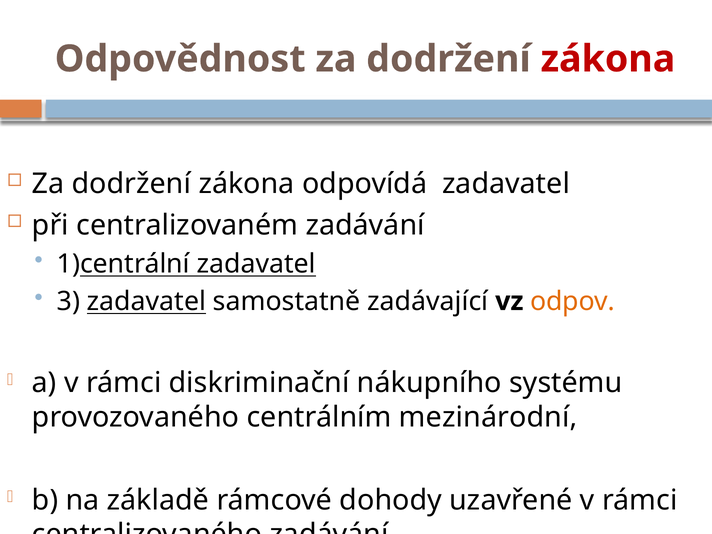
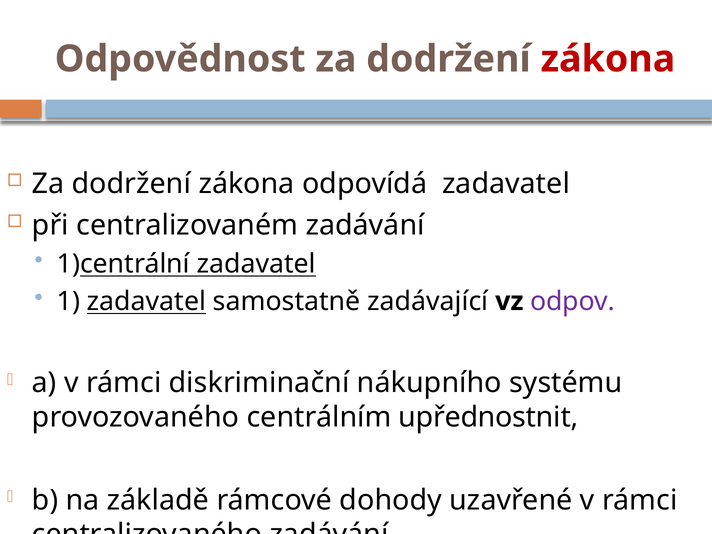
3: 3 -> 1
odpov colour: orange -> purple
mezinárodní: mezinárodní -> upřednostnit
